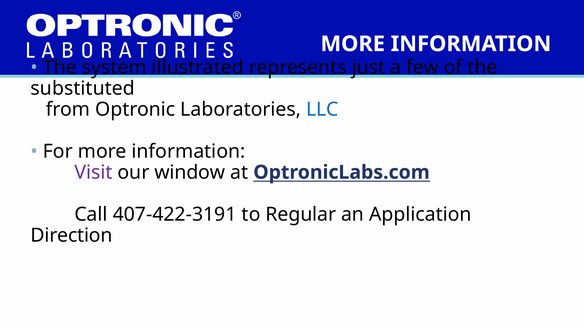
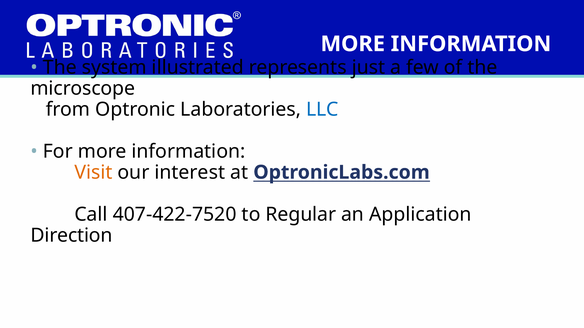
substituted: substituted -> microscope
Visit colour: purple -> orange
window: window -> interest
407-422-3191: 407-422-3191 -> 407-422-7520
